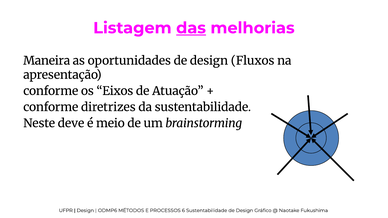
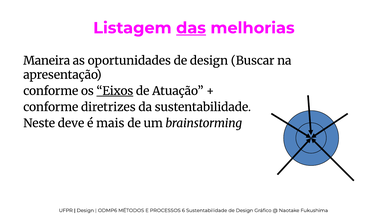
Fluxos: Fluxos -> Buscar
Eixos underline: none -> present
meio: meio -> mais
